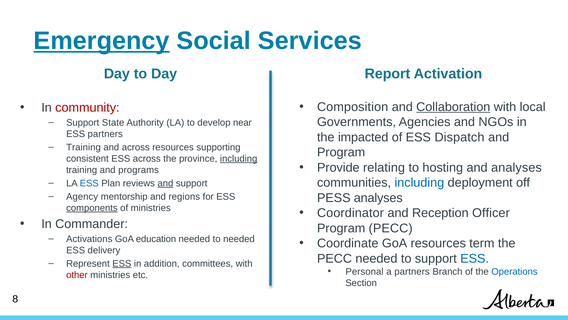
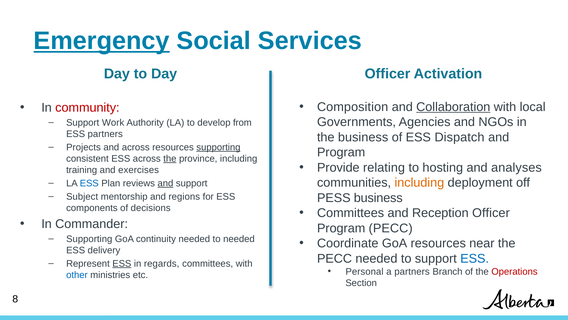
Report at (387, 74): Report -> Officer
State: State -> Work
near: near -> from
the impacted: impacted -> business
Training at (83, 147): Training -> Projects
supporting at (218, 147) underline: none -> present
the at (170, 158) underline: none -> present
including at (239, 158) underline: present -> none
programs: programs -> exercises
including at (419, 182) colour: blue -> orange
Agency: Agency -> Subject
PESS analyses: analyses -> business
components underline: present -> none
of ministries: ministries -> decisions
Coordinator at (350, 213): Coordinator -> Committees
Activations at (89, 239): Activations -> Supporting
education: education -> continuity
term: term -> near
addition: addition -> regards
Operations colour: blue -> red
other colour: red -> blue
